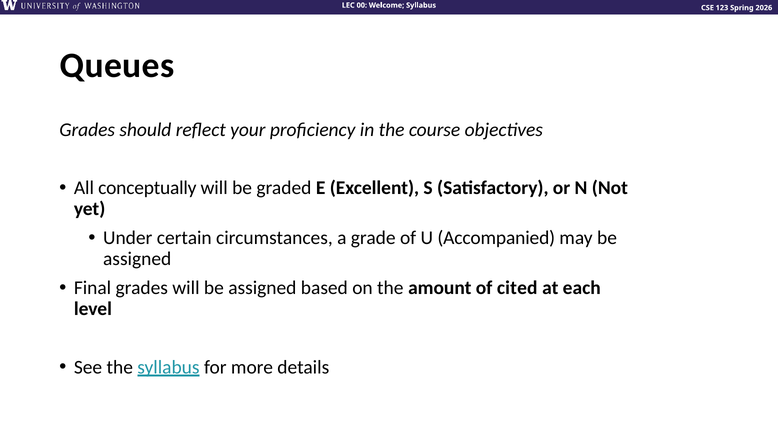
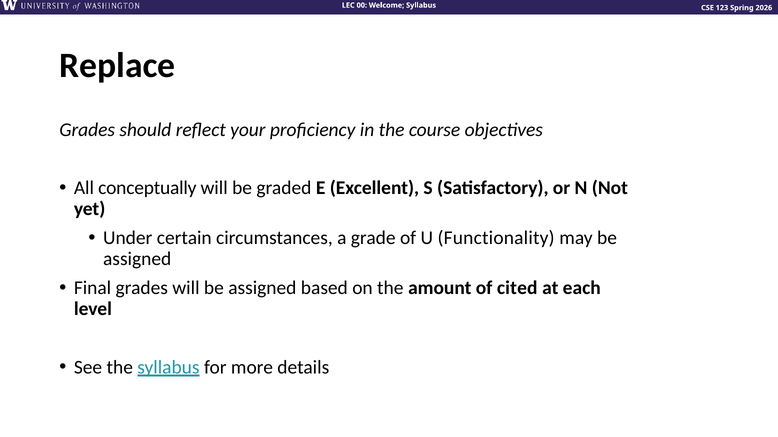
Queues: Queues -> Replace
Accompanied: Accompanied -> Functionality
